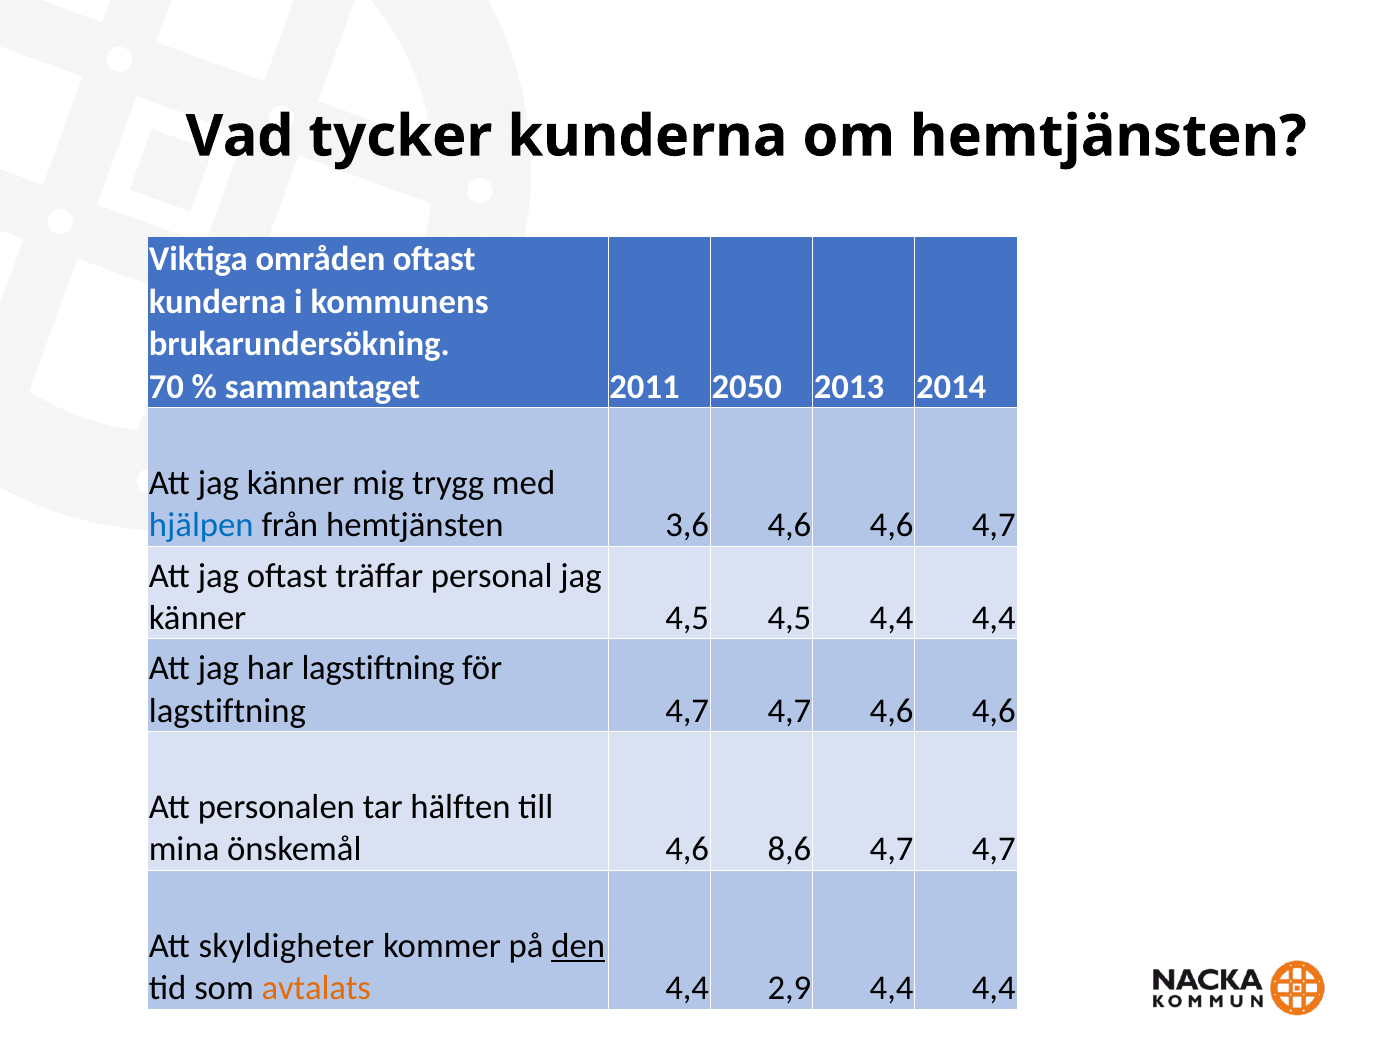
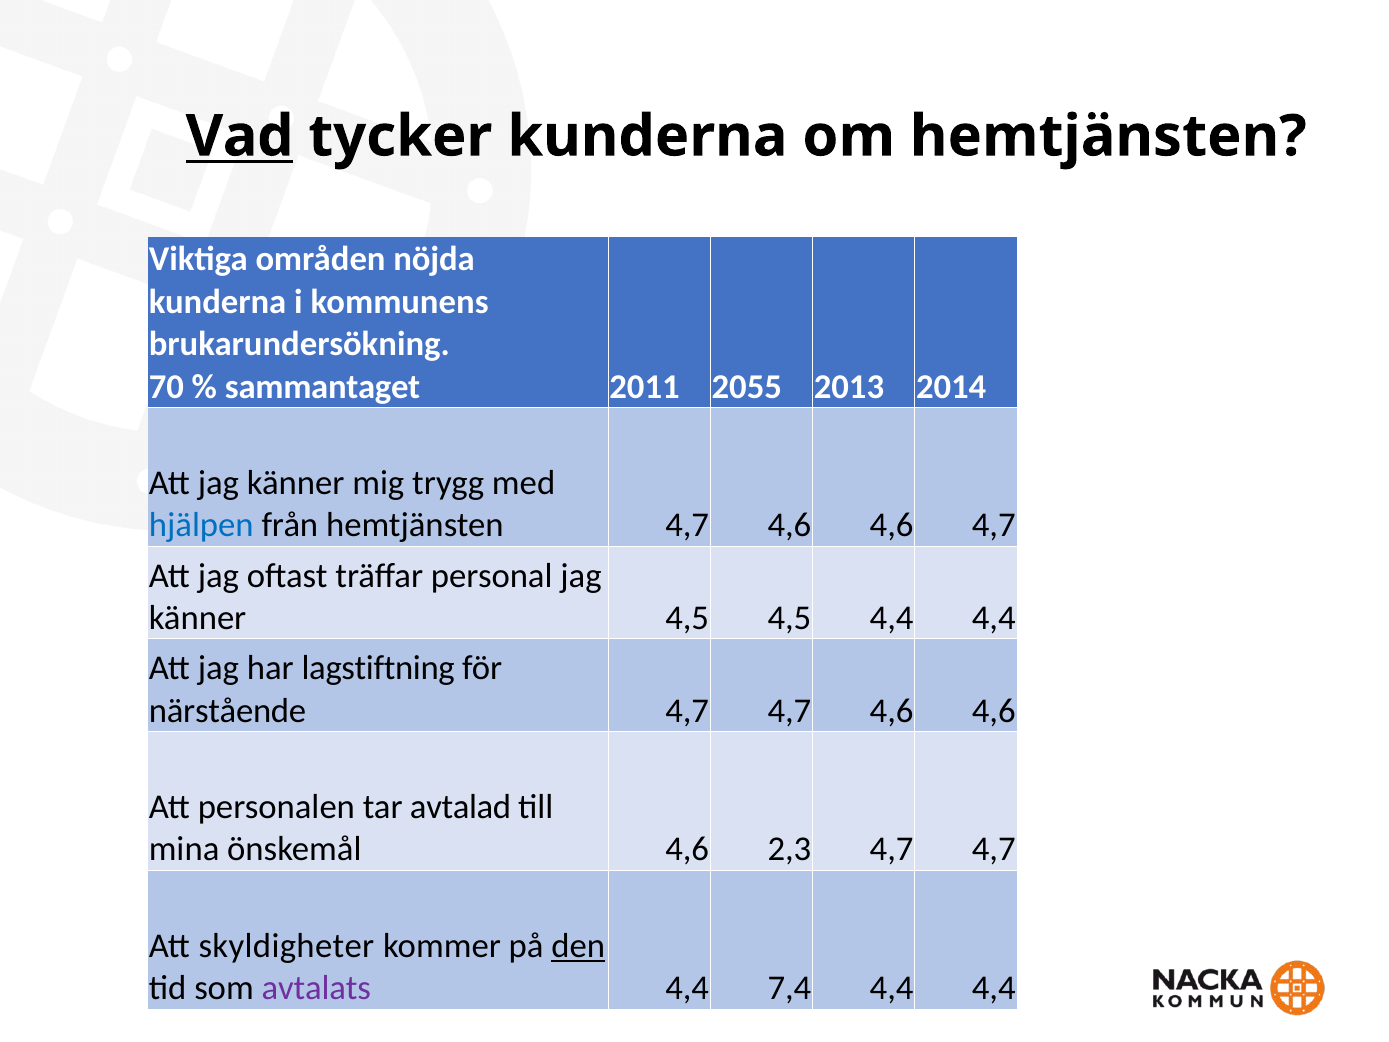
Vad underline: none -> present
områden oftast: oftast -> nöjda
2050: 2050 -> 2055
hemtjänsten 3,6: 3,6 -> 4,7
lagstiftning at (227, 710): lagstiftning -> närstående
hälften: hälften -> avtalad
8,6: 8,6 -> 2,3
avtalats colour: orange -> purple
2,9: 2,9 -> 7,4
